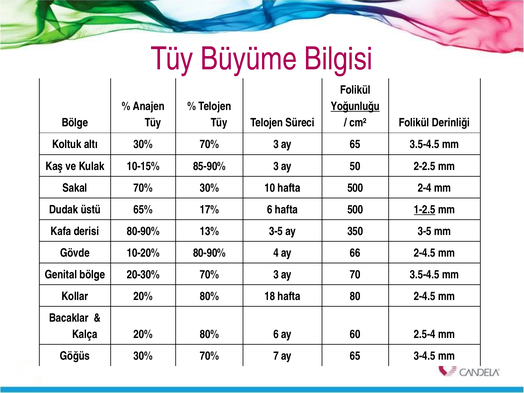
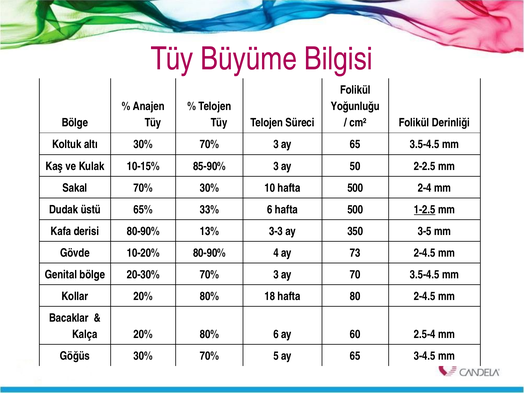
Yoğunluğu underline: present -> none
17%: 17% -> 33%
13% 3-5: 3-5 -> 3-3
66: 66 -> 73
7: 7 -> 5
